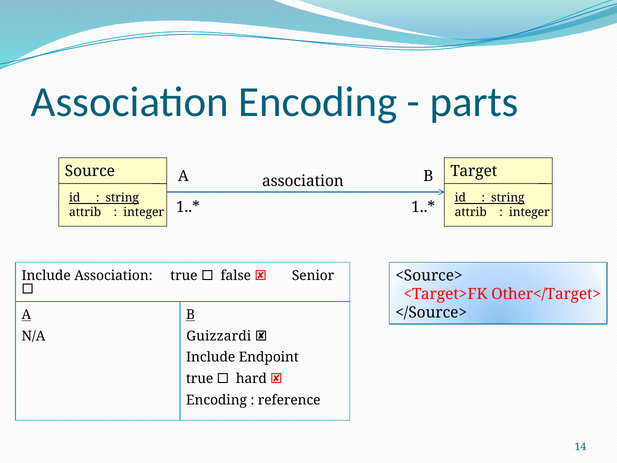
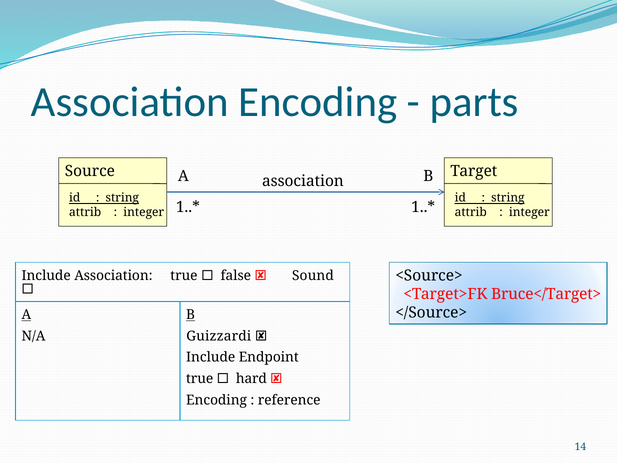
Senior: Senior -> Sound
Other</Target>: Other</Target> -> Bruce</Target>
